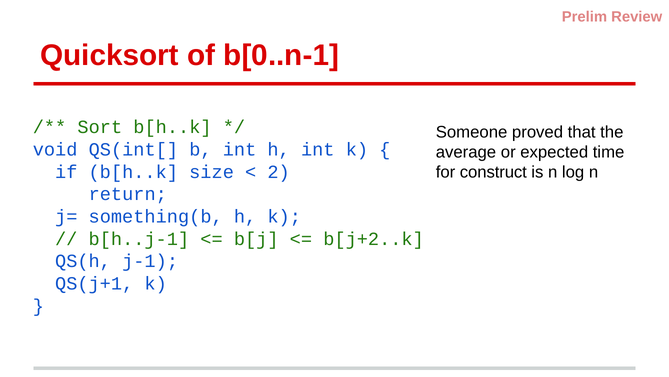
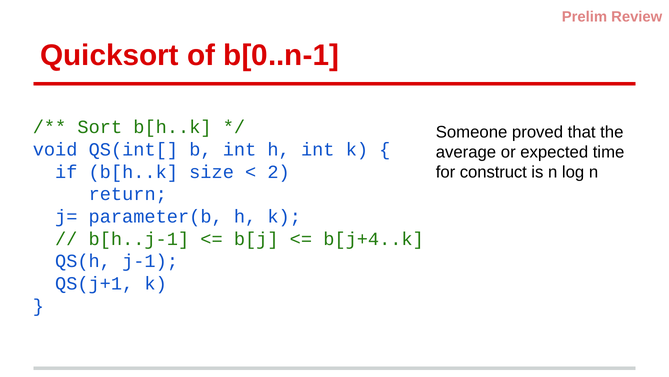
something(b: something(b -> parameter(b
b[j+2..k: b[j+2..k -> b[j+4..k
